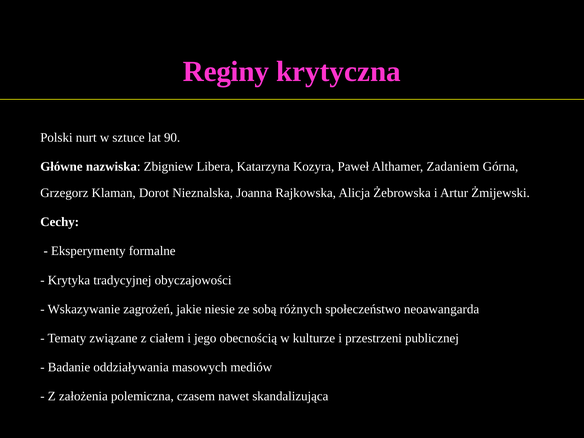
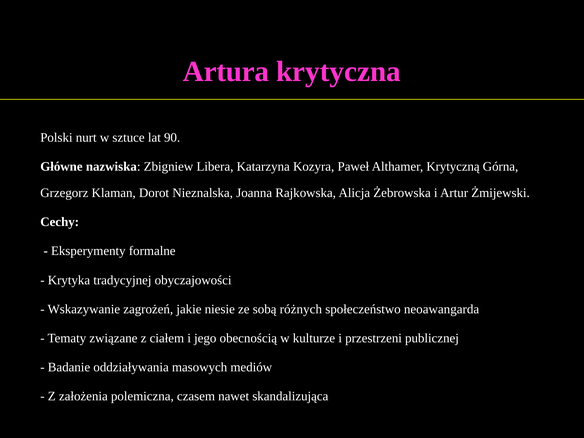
Reginy: Reginy -> Artura
Zadaniem: Zadaniem -> Krytyczną
